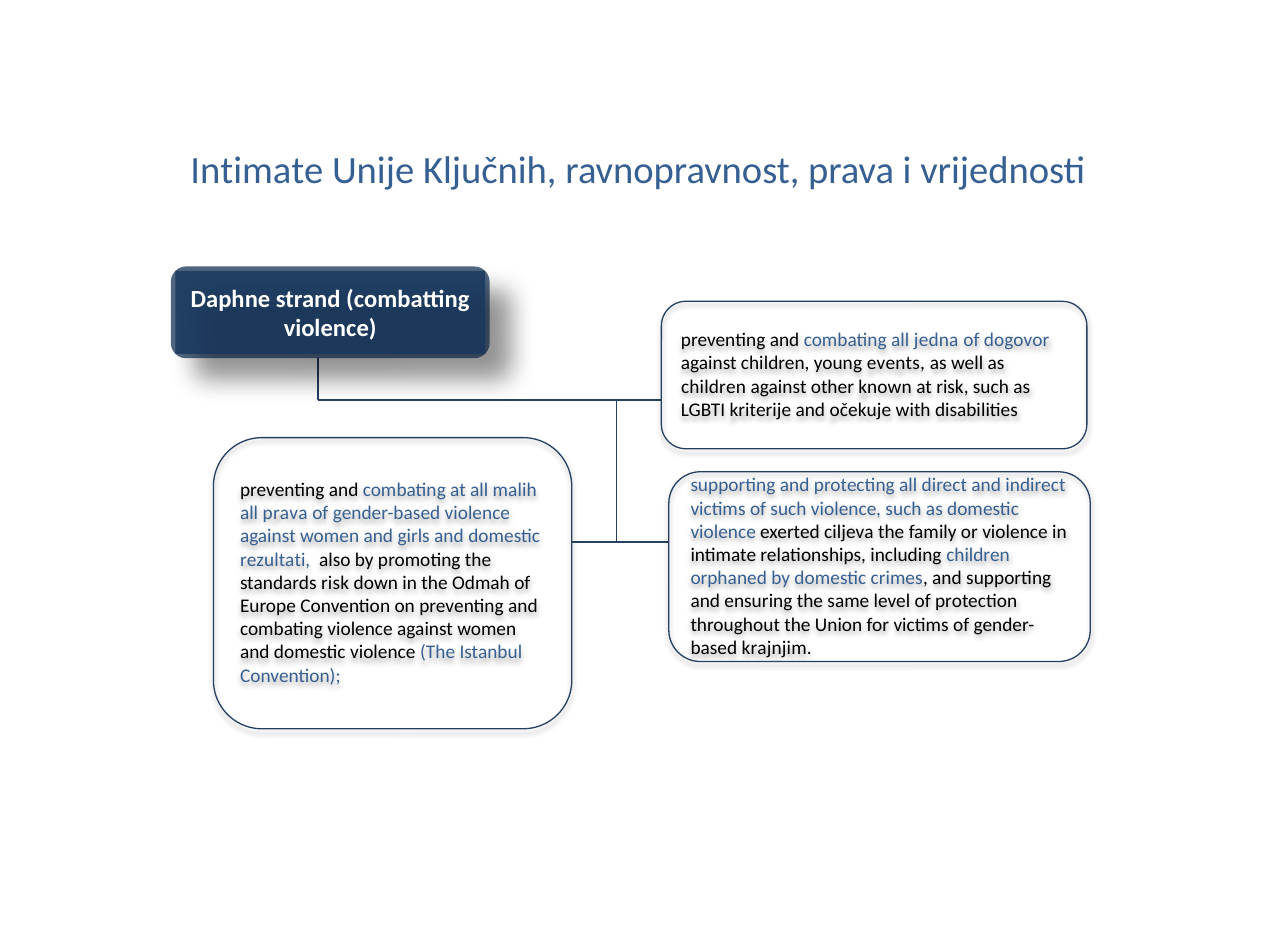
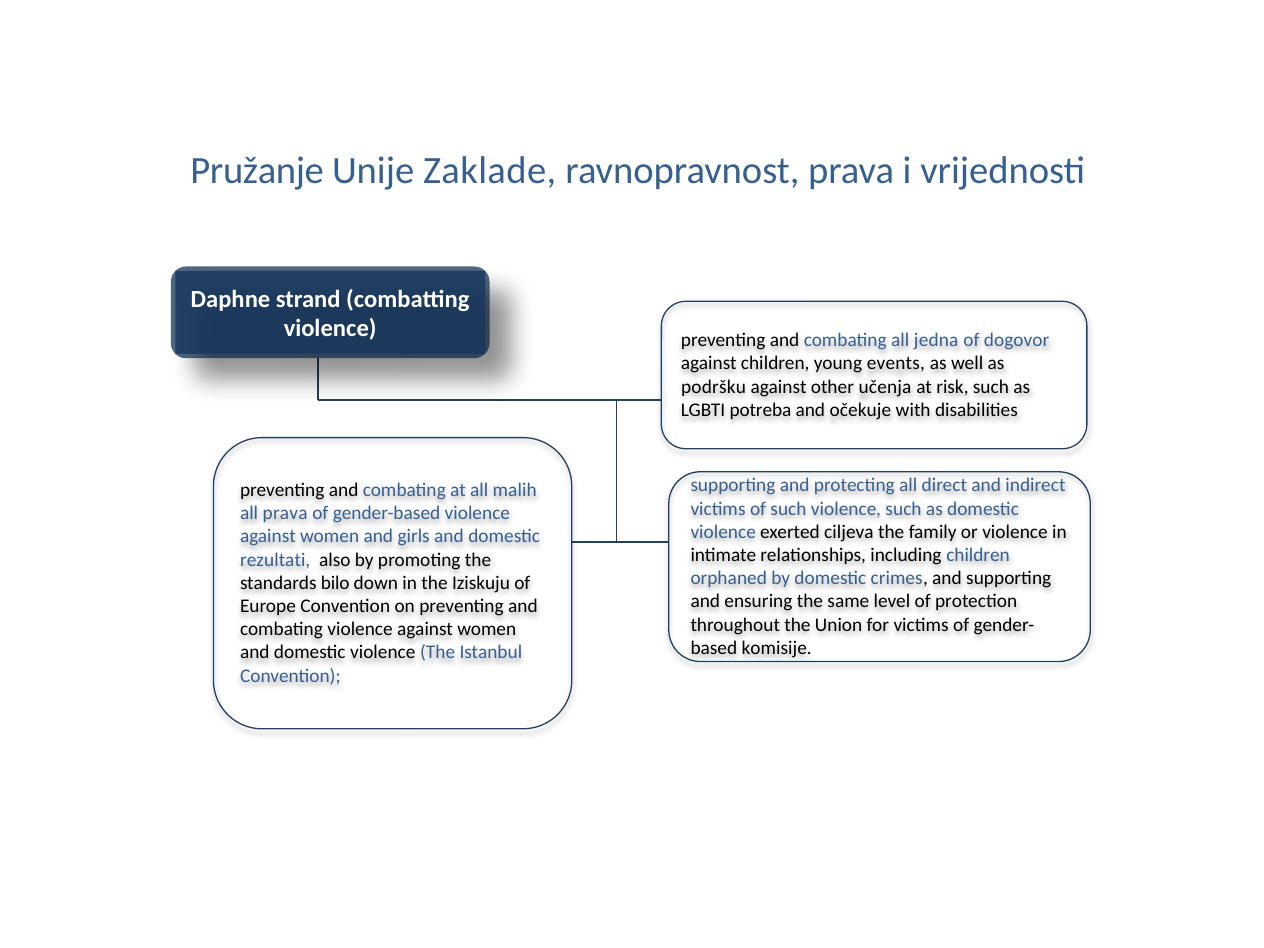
Intimate at (257, 170): Intimate -> Pružanje
Ključnih: Ključnih -> Zaklade
children at (714, 387): children -> podršku
known: known -> učenja
kriterije: kriterije -> potreba
standards risk: risk -> bilo
Odmah: Odmah -> Iziskuju
krajnjim: krajnjim -> komisije
